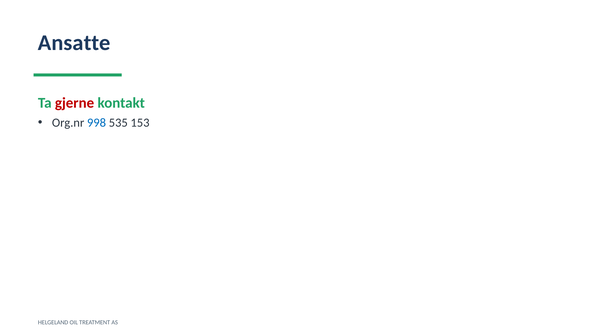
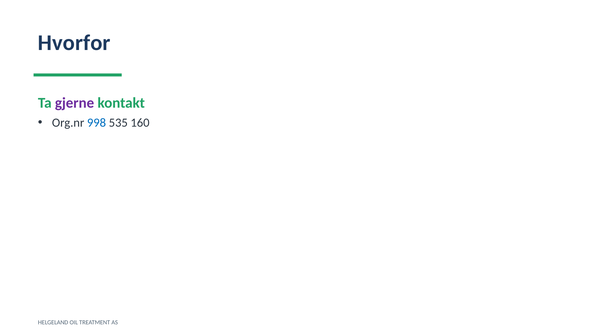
Ansatte: Ansatte -> Hvorfor
gjerne colour: red -> purple
153: 153 -> 160
